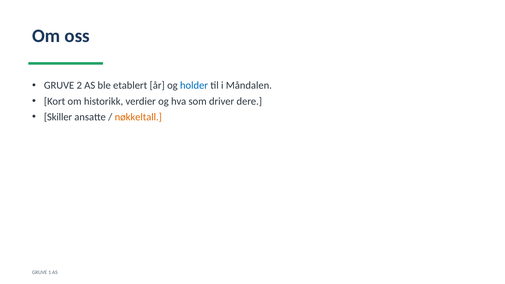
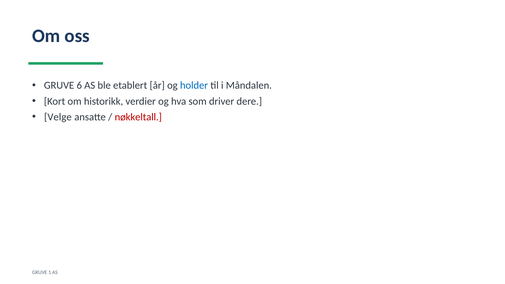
2: 2 -> 6
Skiller: Skiller -> Velge
nøkkeltall colour: orange -> red
